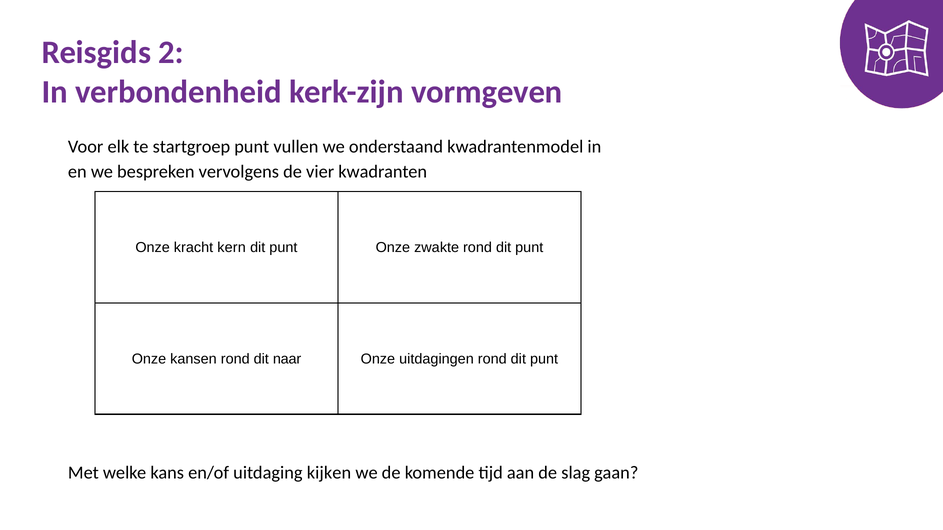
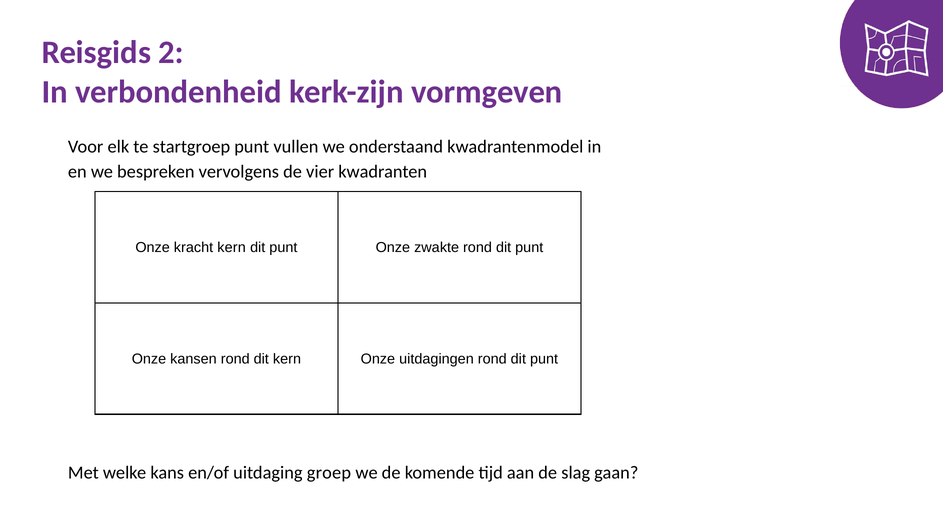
dit naar: naar -> kern
kijken: kijken -> groep
